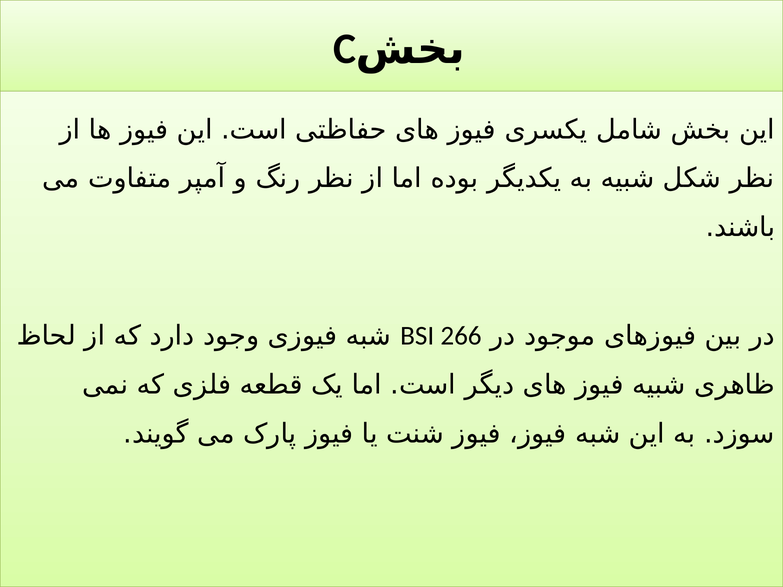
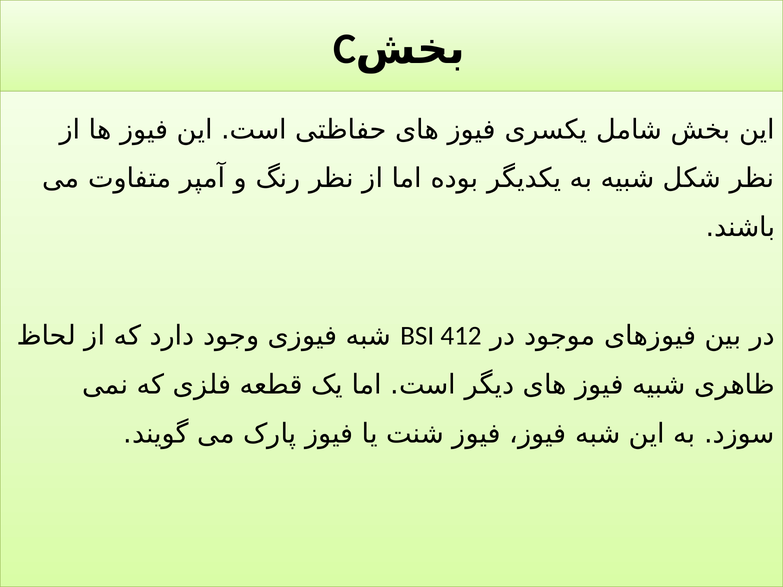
266: 266 -> 412
